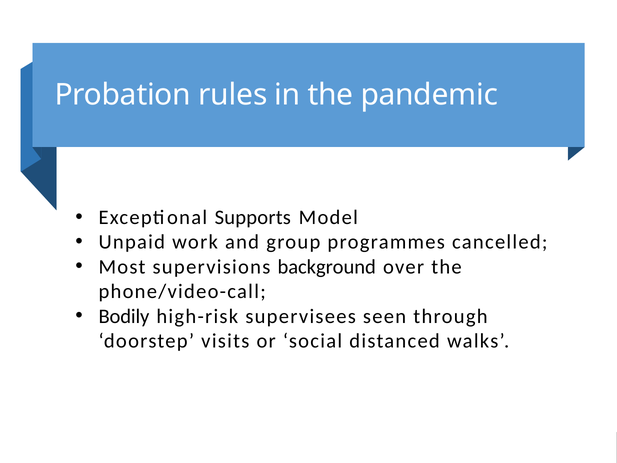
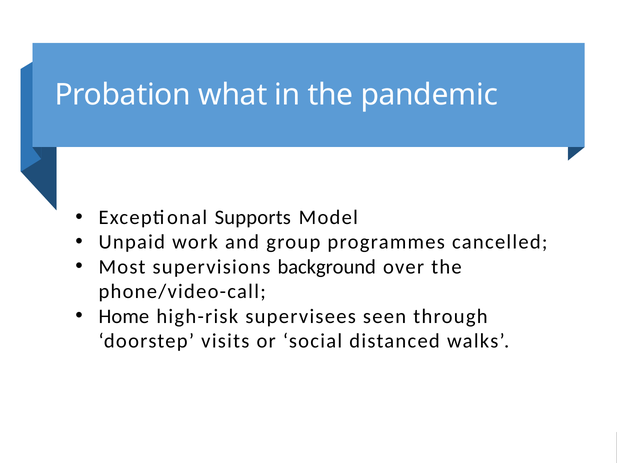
rules: rules -> what
Bodily: Bodily -> Home
